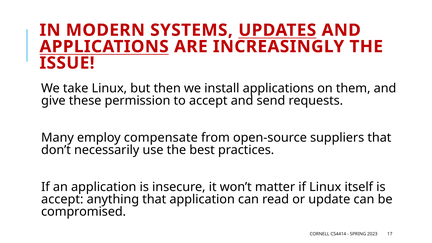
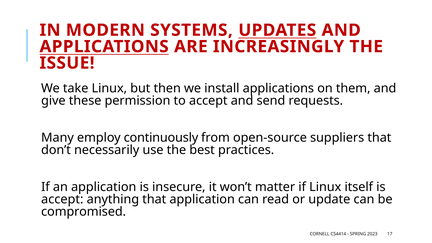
compensate: compensate -> continuously
